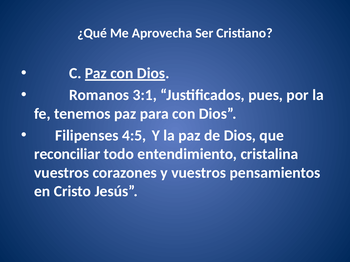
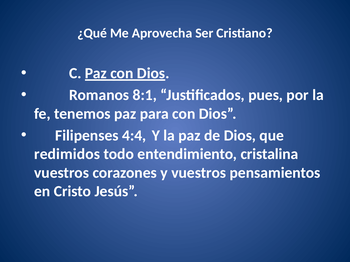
3:1: 3:1 -> 8:1
4:5: 4:5 -> 4:4
reconciliar: reconciliar -> redimidos
